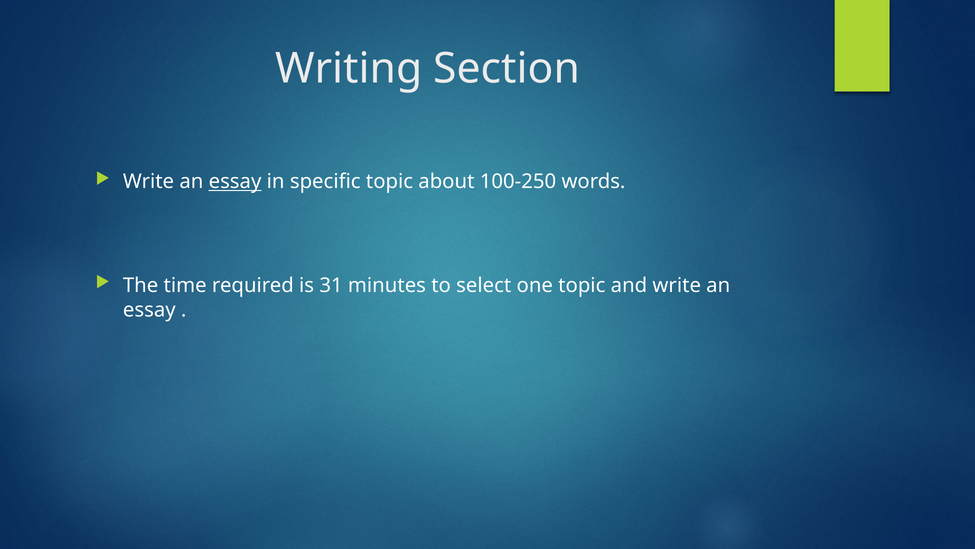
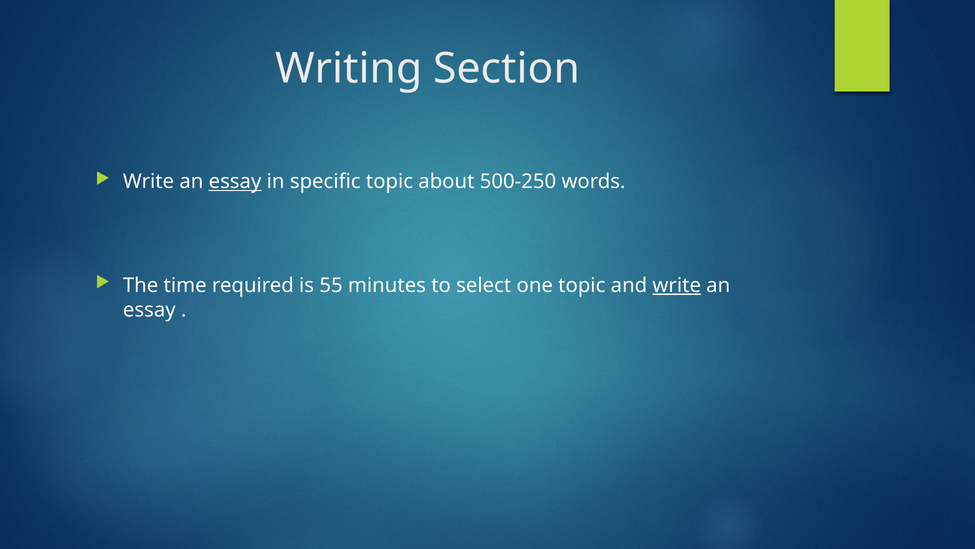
100-250: 100-250 -> 500-250
31: 31 -> 55
write at (677, 285) underline: none -> present
